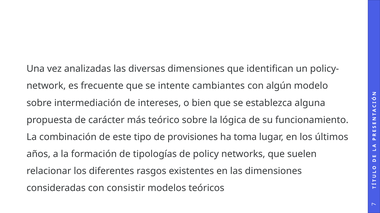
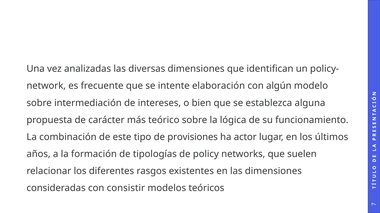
cambiantes: cambiantes -> elaboración
toma: toma -> actor
